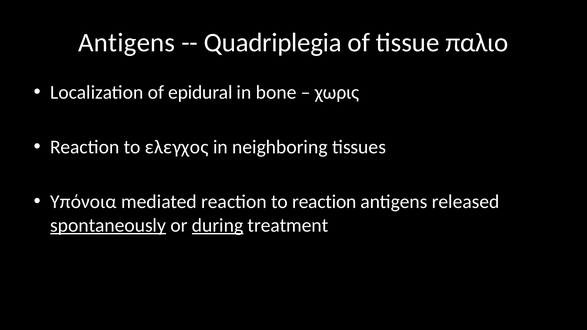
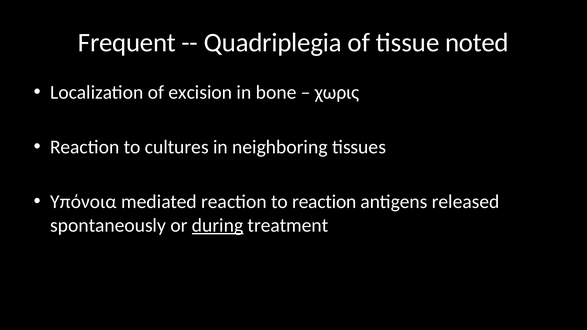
Antigens at (127, 43): Antigens -> Frequent
παλιο: παλιο -> noted
epidural: epidural -> excision
ελεγχος: ελεγχος -> cultures
spontaneously underline: present -> none
